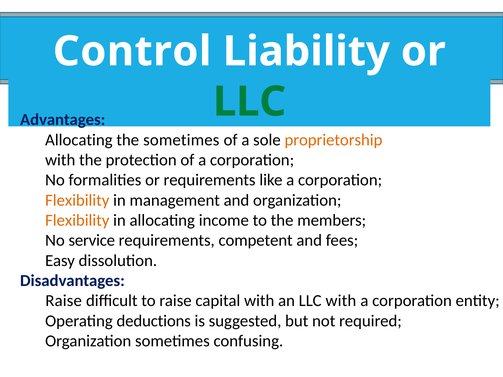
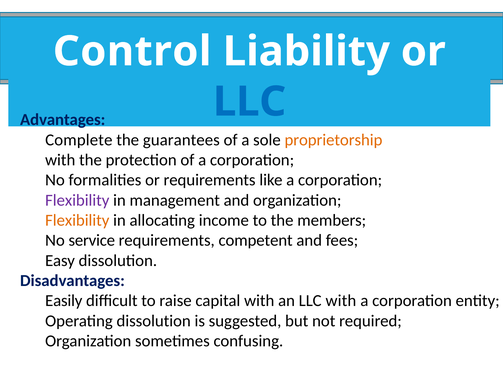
LLC at (250, 102) colour: green -> blue
Allocating at (79, 140): Allocating -> Complete
the sometimes: sometimes -> guarantees
Flexibility at (77, 200) colour: orange -> purple
Raise at (64, 301): Raise -> Easily
Operating deductions: deductions -> dissolution
